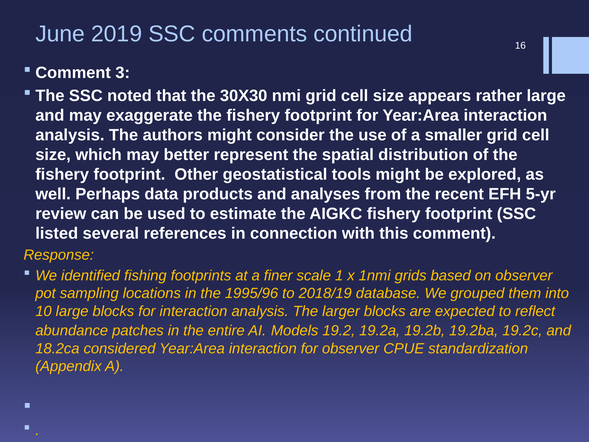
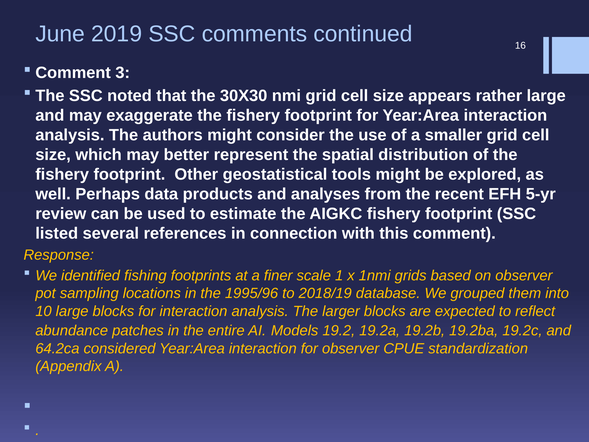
18.2ca: 18.2ca -> 64.2ca
